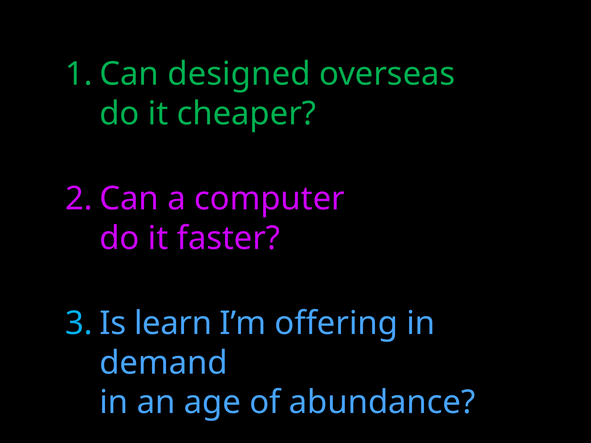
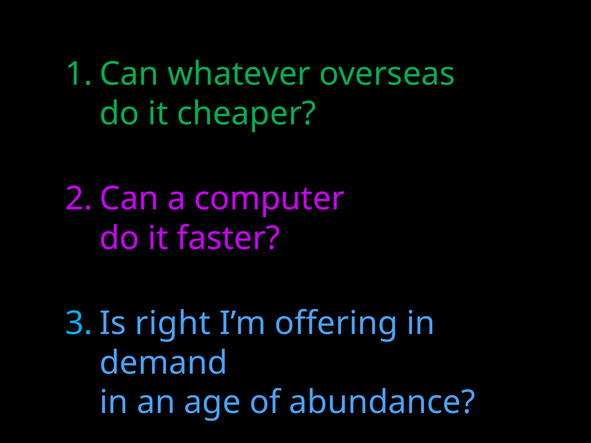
designed: designed -> whatever
learn: learn -> right
